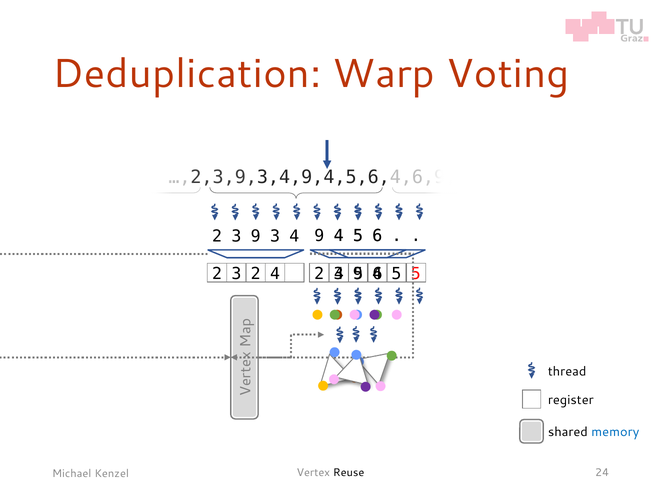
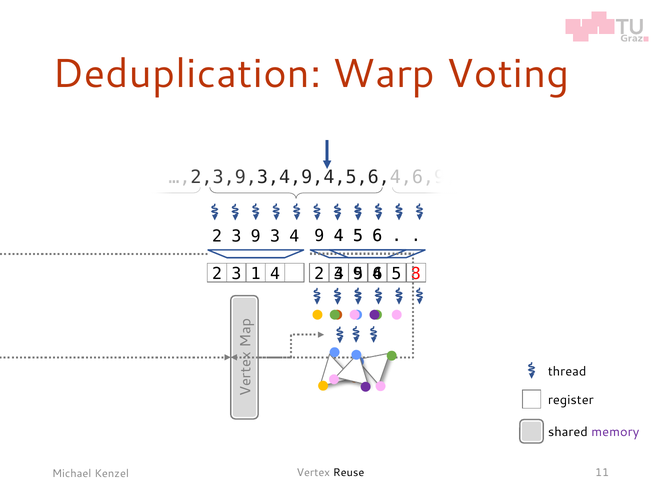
3 2: 2 -> 1
2 5: 5 -> 8
memory colour: blue -> purple
24: 24 -> 11
